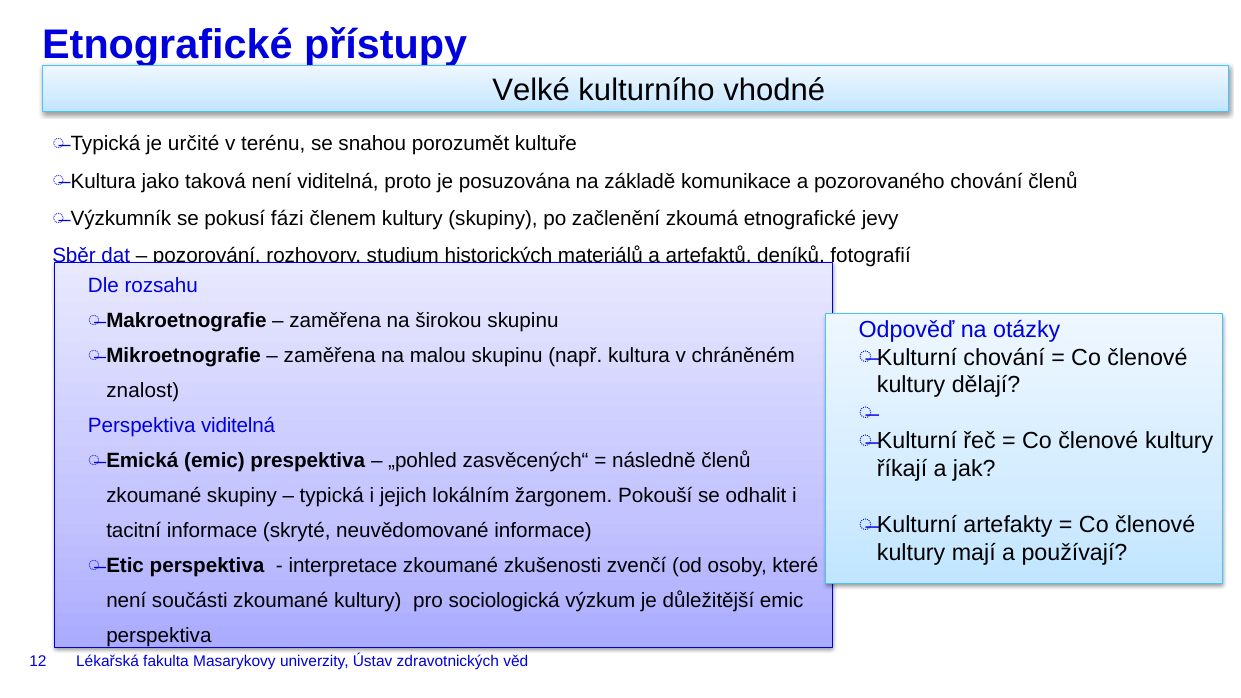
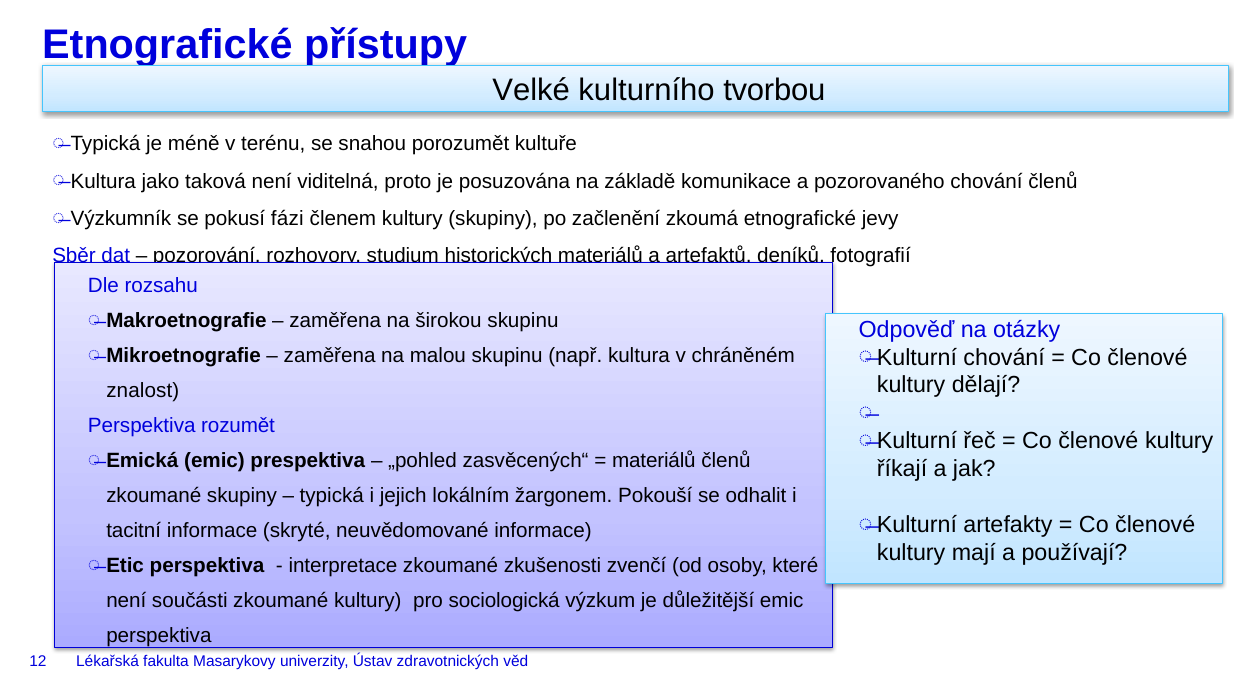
vhodné: vhodné -> tvorbou
určité: určité -> méně
Perspektiva viditelná: viditelná -> rozumět
následně at (654, 461): následně -> materiálů
